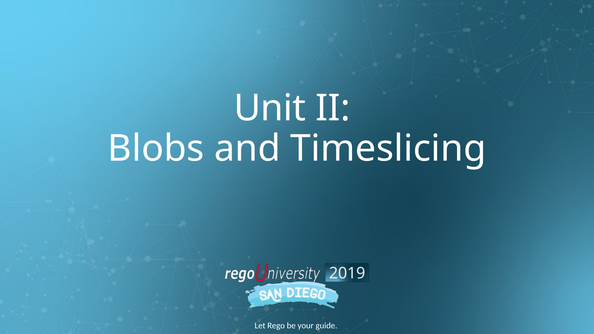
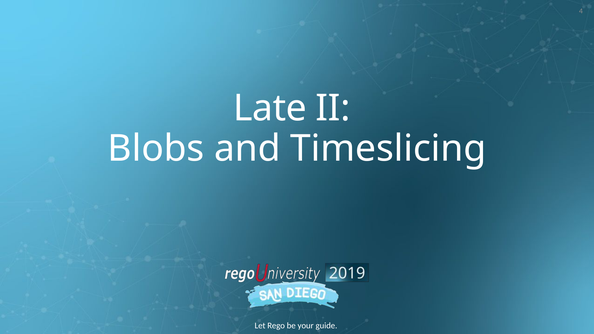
Unit: Unit -> Late
